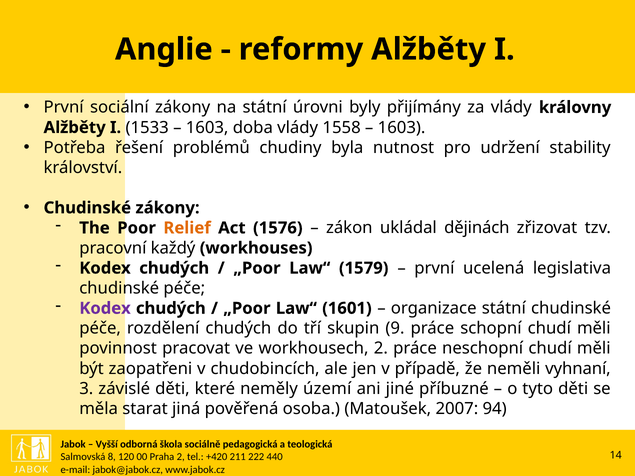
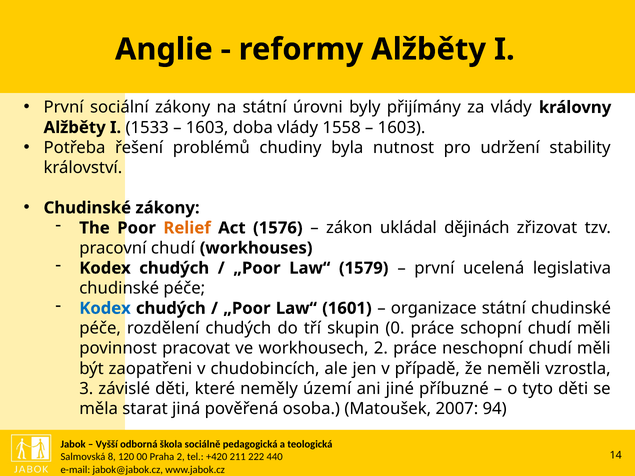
pracovní každý: každý -> chudí
Kodex at (105, 308) colour: purple -> blue
9: 9 -> 0
vyhnaní: vyhnaní -> vzrostla
